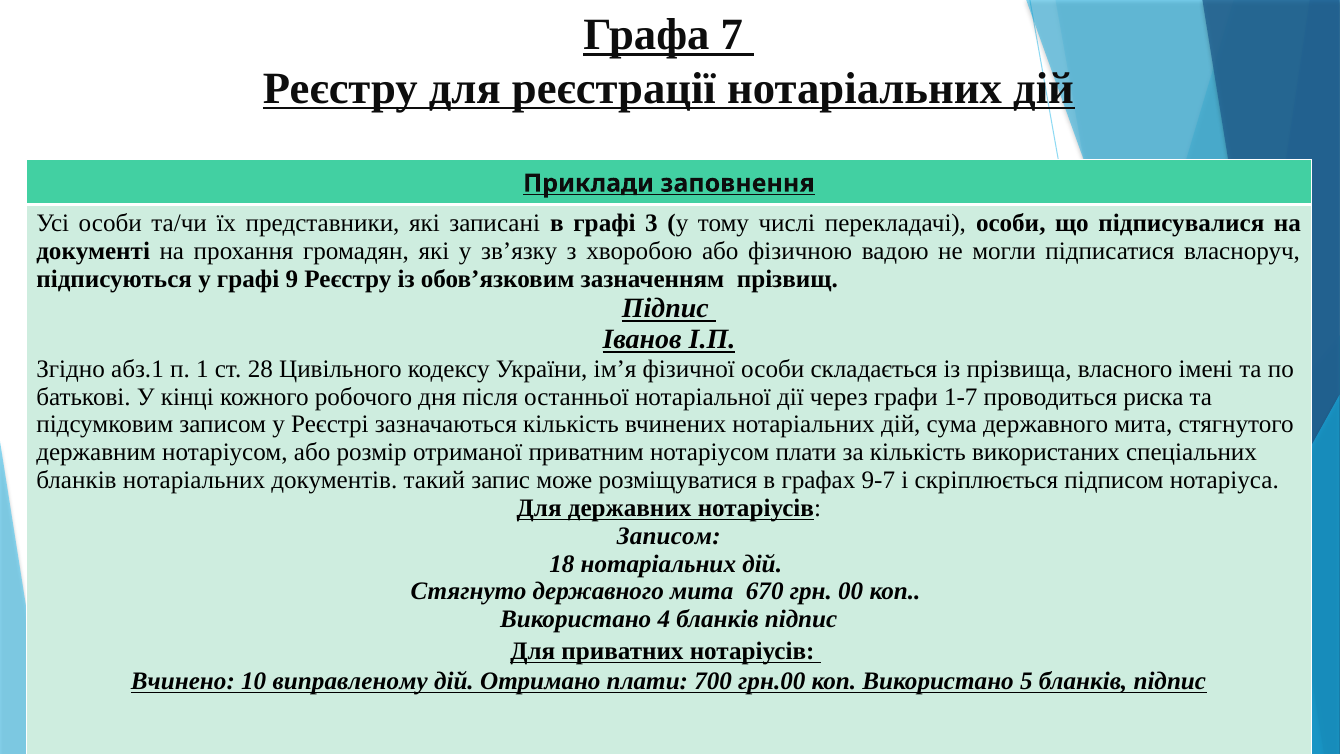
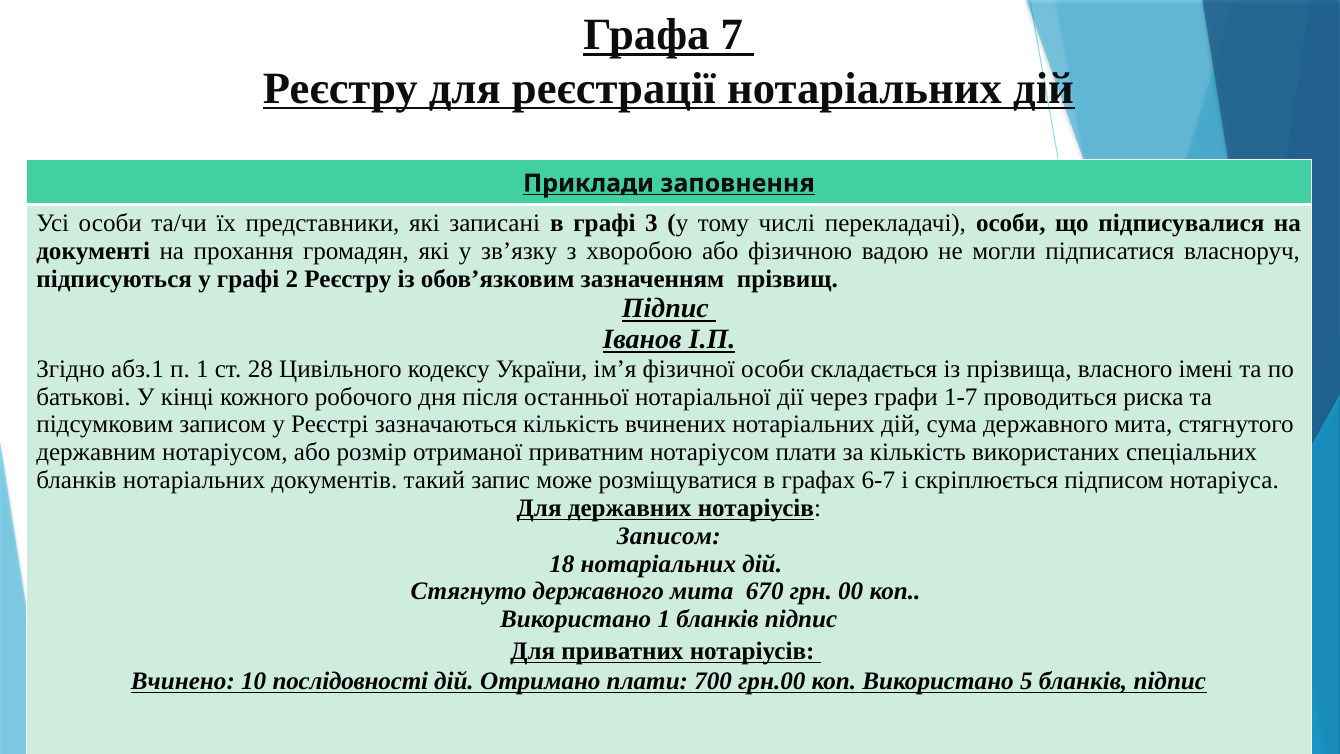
9: 9 -> 2
9-7: 9-7 -> 6-7
Використано 4: 4 -> 1
виправленому: виправленому -> послідовності
